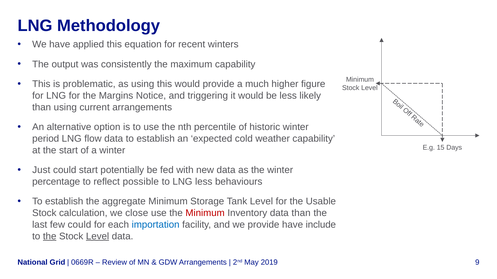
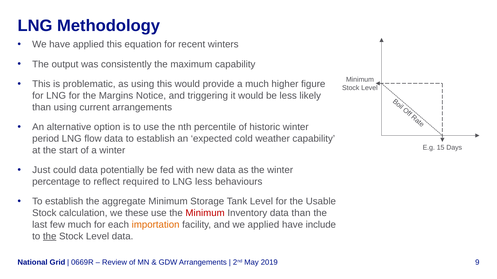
could start: start -> data
possible: possible -> required
close: close -> these
few could: could -> much
importation colour: blue -> orange
we provide: provide -> applied
Level at (98, 237) underline: present -> none
